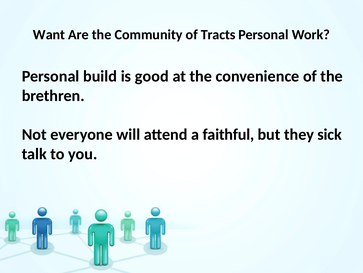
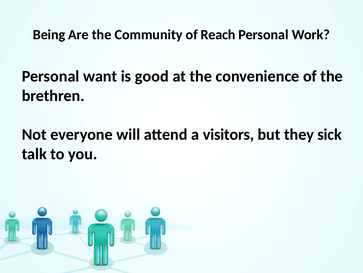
Want: Want -> Being
Tracts: Tracts -> Reach
build: build -> want
faithful: faithful -> visitors
